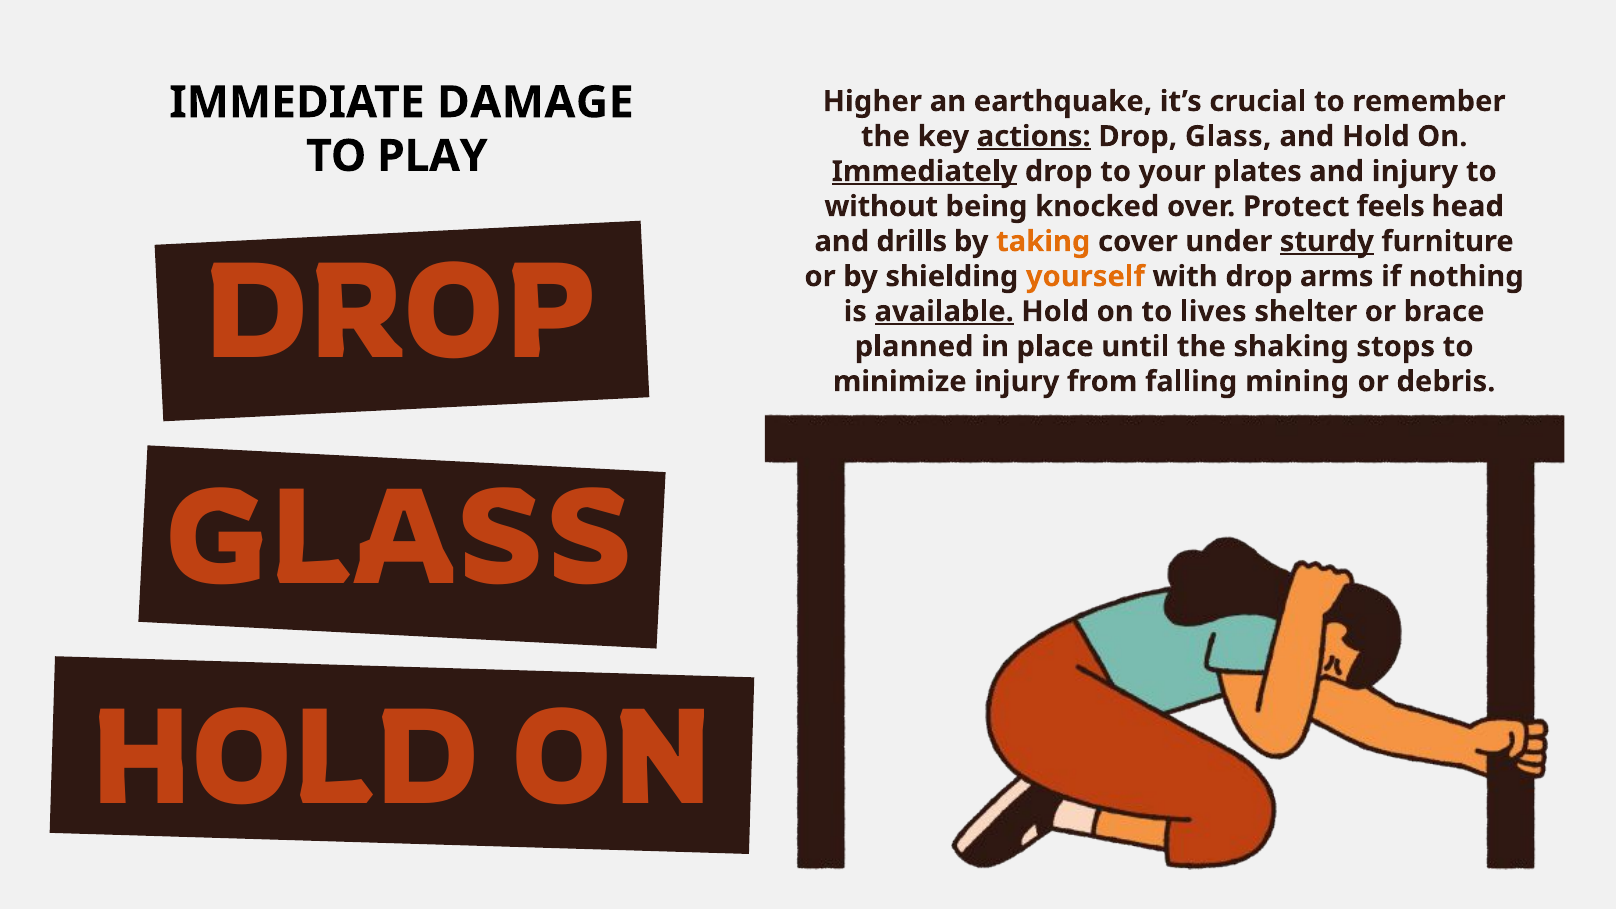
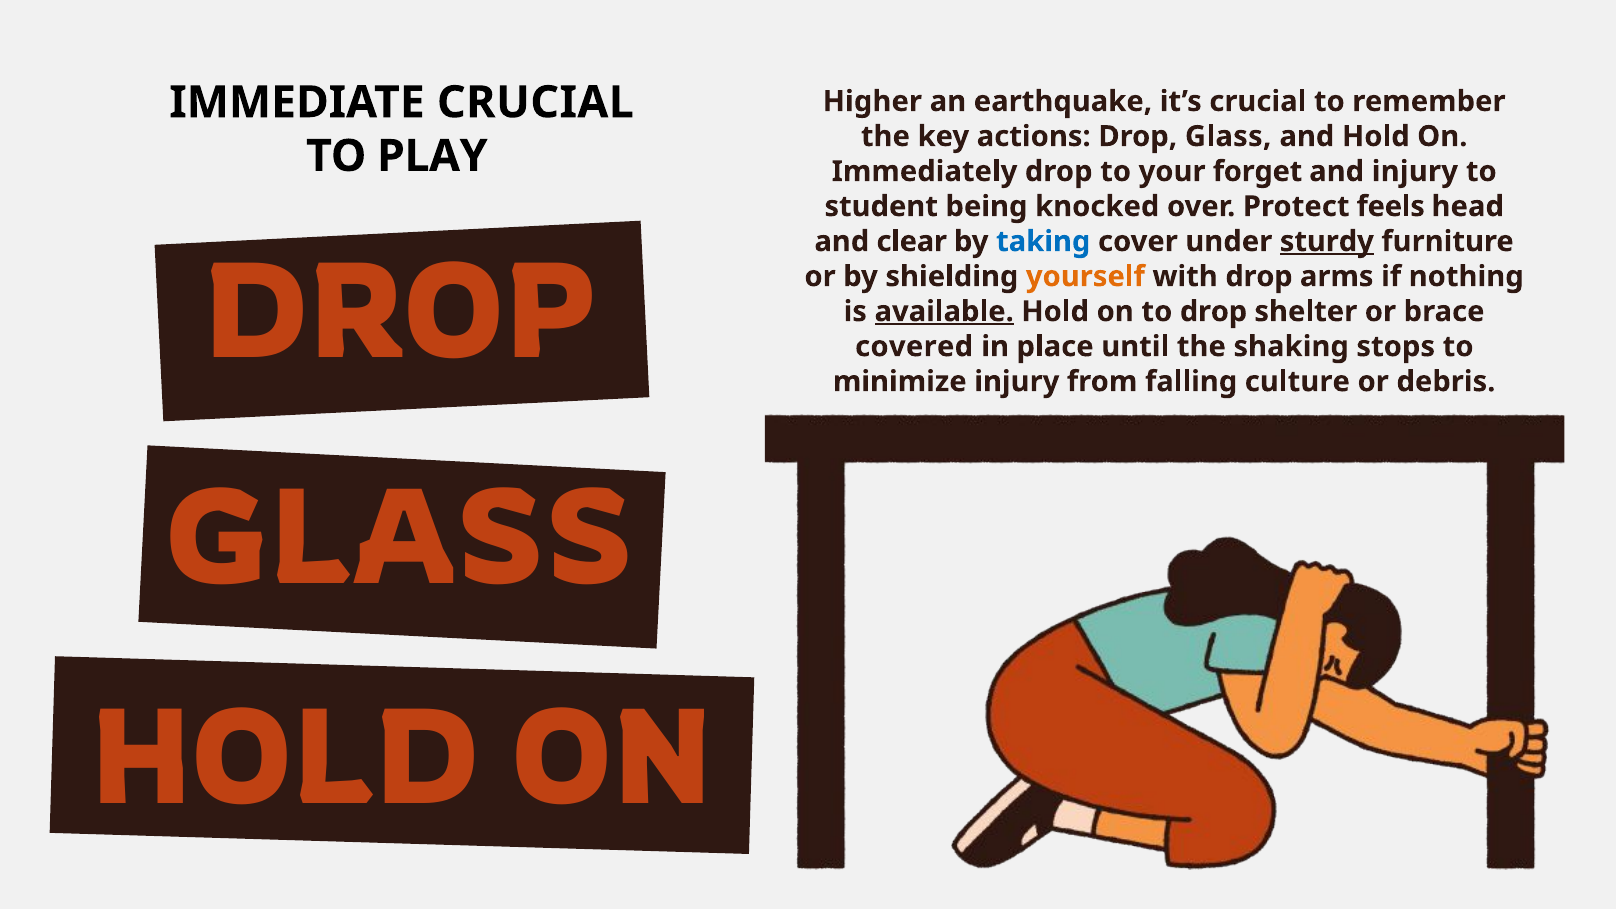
IMMEDIATE DAMAGE: DAMAGE -> CRUCIAL
actions underline: present -> none
Immediately underline: present -> none
plates: plates -> forget
without: without -> student
drills: drills -> clear
taking colour: orange -> blue
to lives: lives -> drop
planned: planned -> covered
mining: mining -> culture
